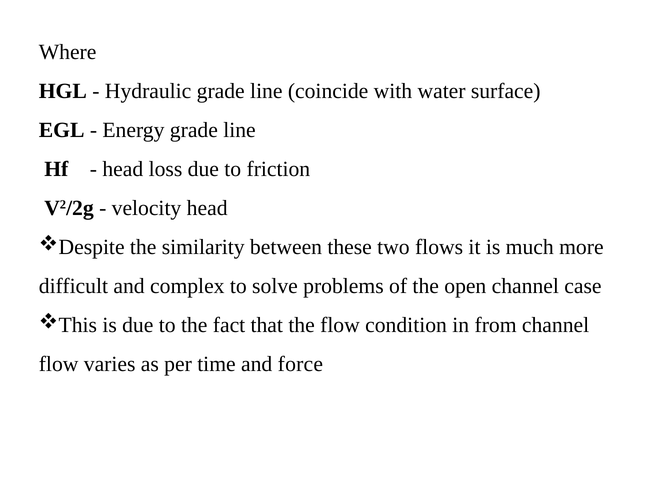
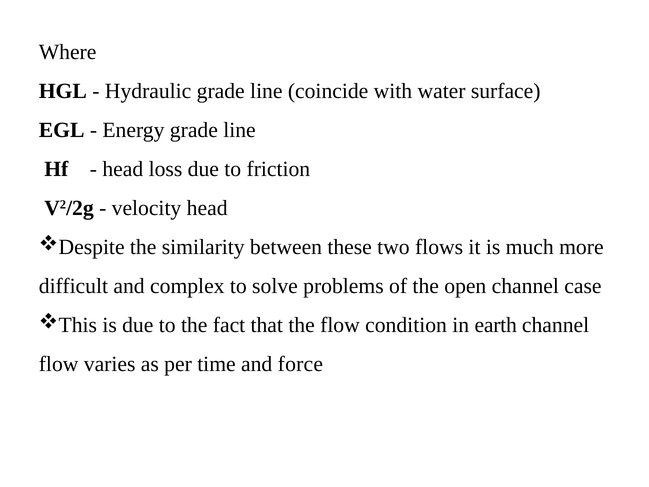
from: from -> earth
